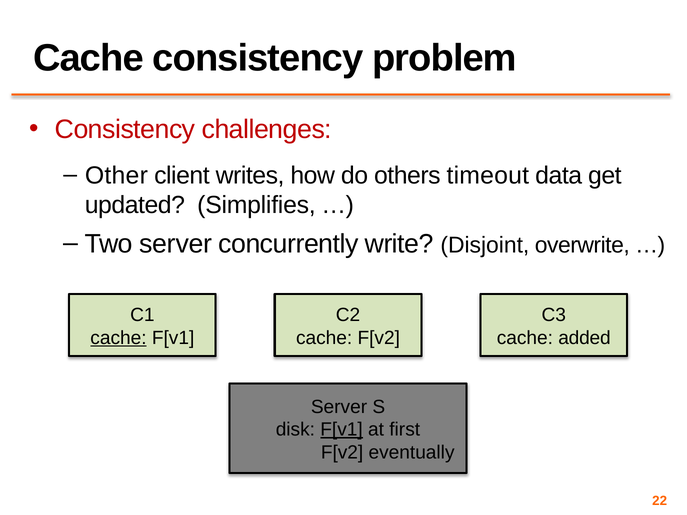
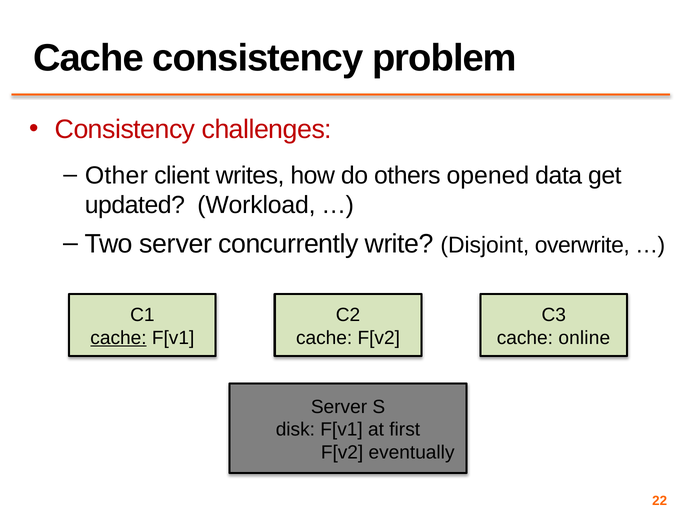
timeout: timeout -> opened
Simplifies: Simplifies -> Workload
added: added -> online
F[v1 at (342, 430) underline: present -> none
